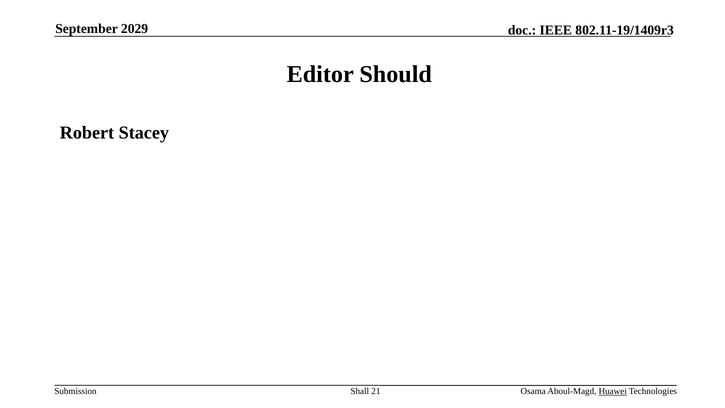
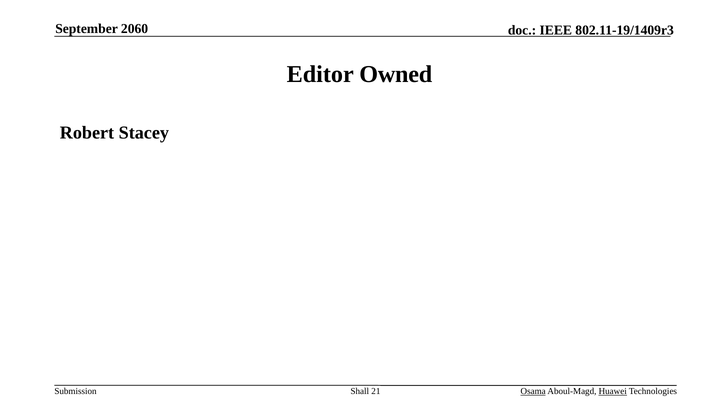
2029: 2029 -> 2060
Should: Should -> Owned
Osama underline: none -> present
